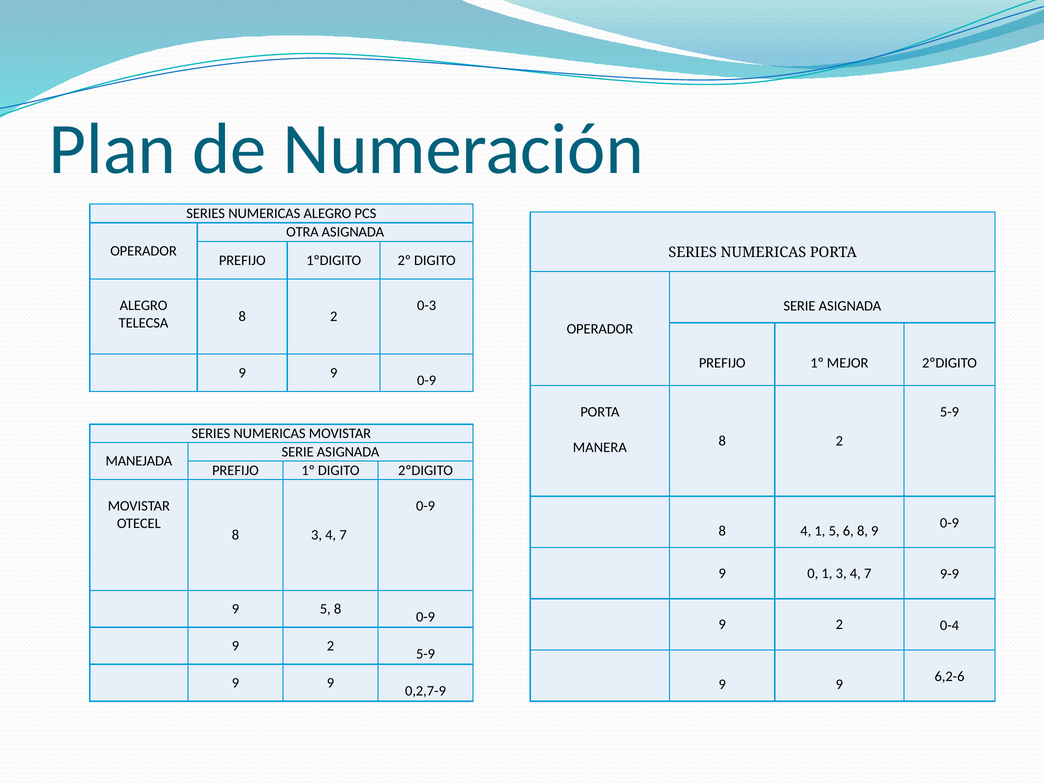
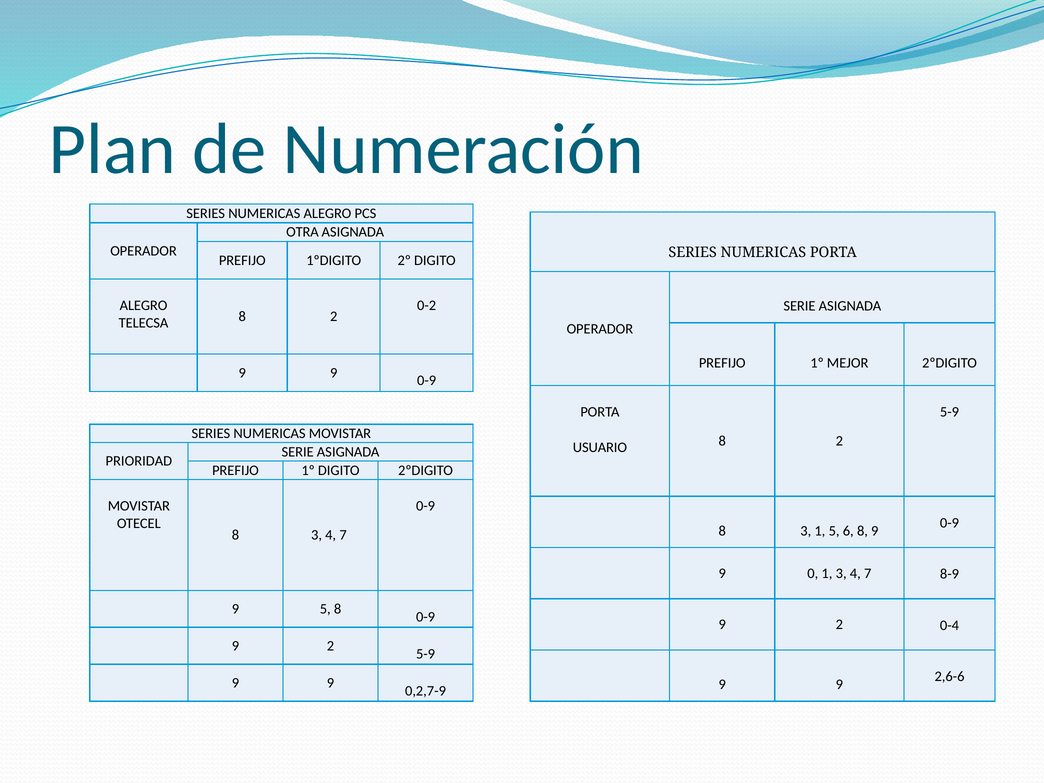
0-3: 0-3 -> 0-2
MANERA: MANERA -> USUARIO
MANEJADA: MANEJADA -> PRIORIDAD
4 at (806, 531): 4 -> 3
9-9: 9-9 -> 8-9
6,2-6: 6,2-6 -> 2,6-6
